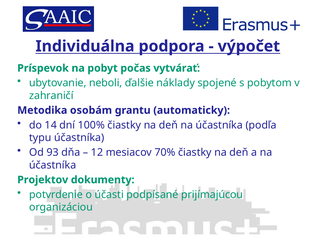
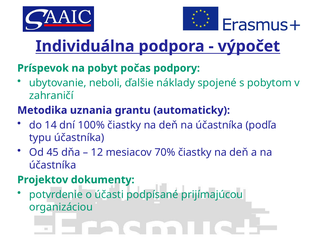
vytvárať: vytvárať -> podpory
osobám: osobám -> uznania
93: 93 -> 45
